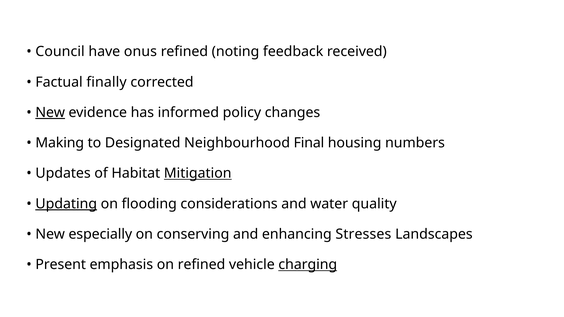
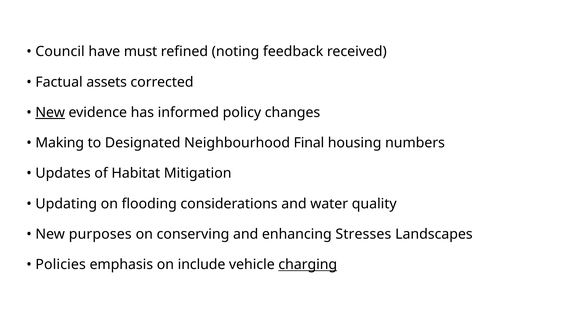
onus: onus -> must
finally: finally -> assets
Mitigation underline: present -> none
Updating underline: present -> none
especially: especially -> purposes
Present: Present -> Policies
on refined: refined -> include
